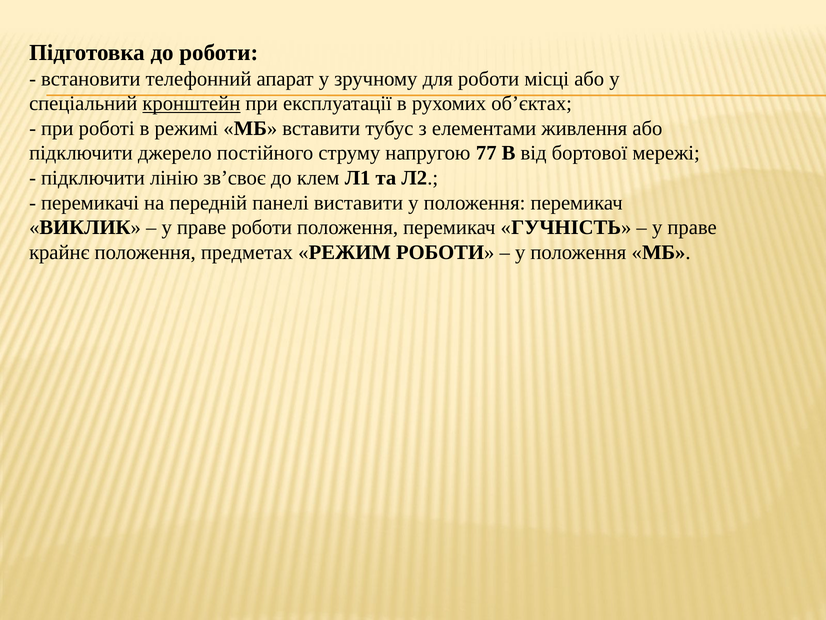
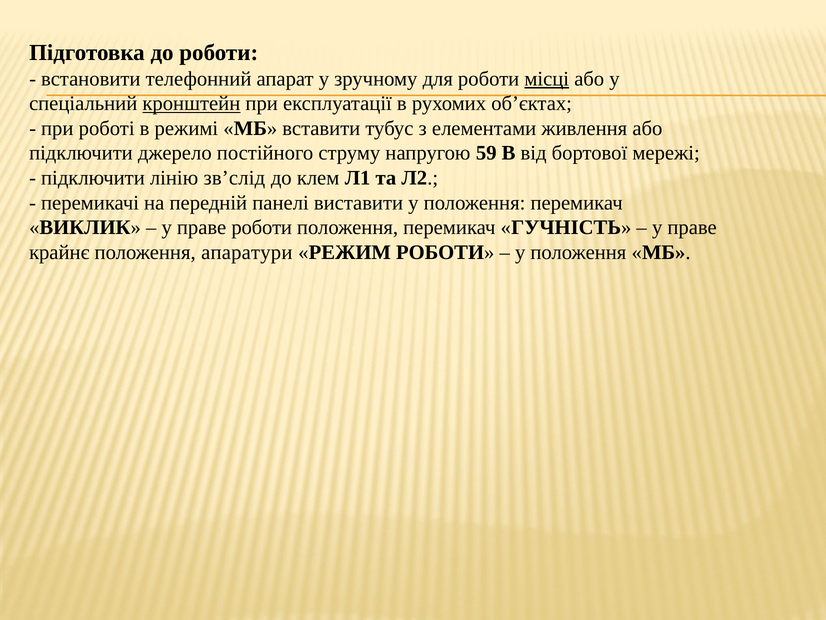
місці underline: none -> present
77: 77 -> 59
зв’своє: зв’своє -> зв’слід
предметах: предметах -> апаратури
